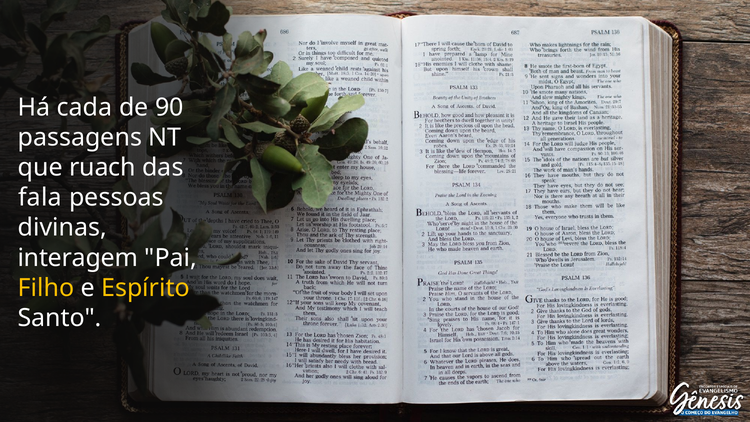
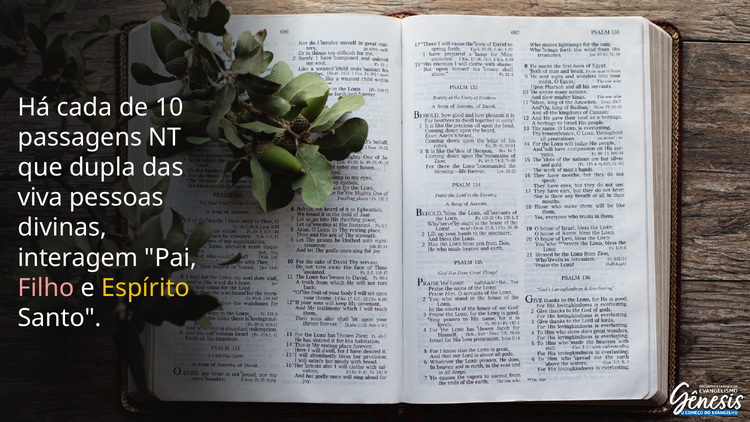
90: 90 -> 10
ruach: ruach -> dupla
fala: fala -> viva
Filho colour: yellow -> pink
